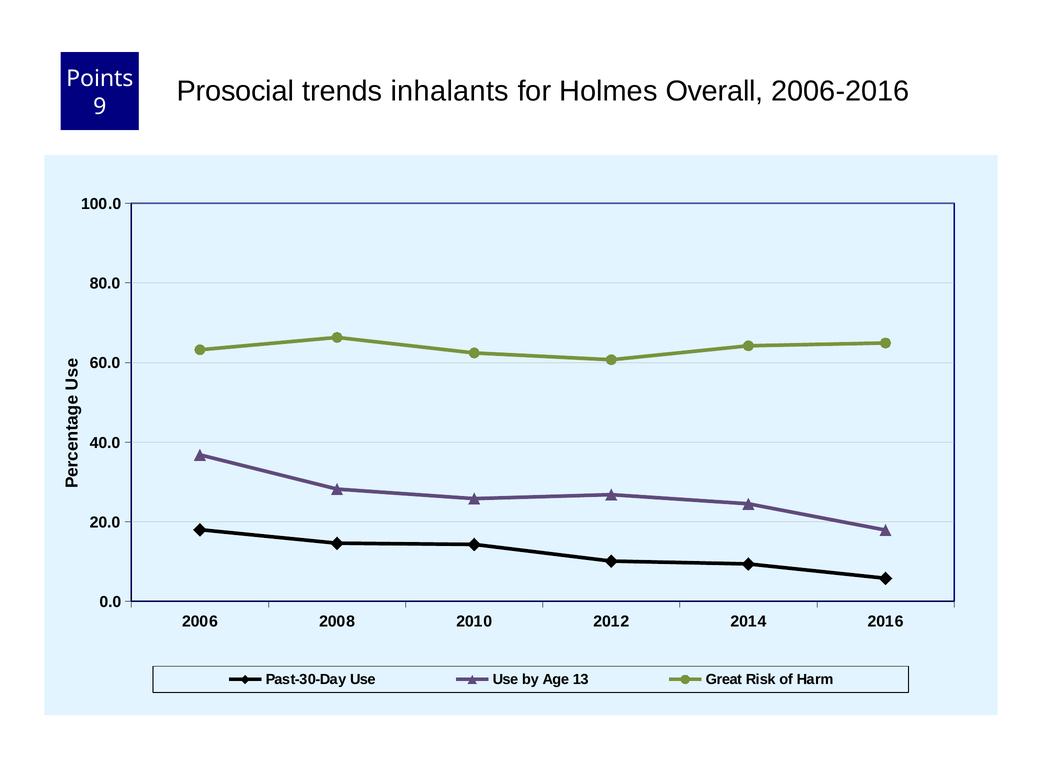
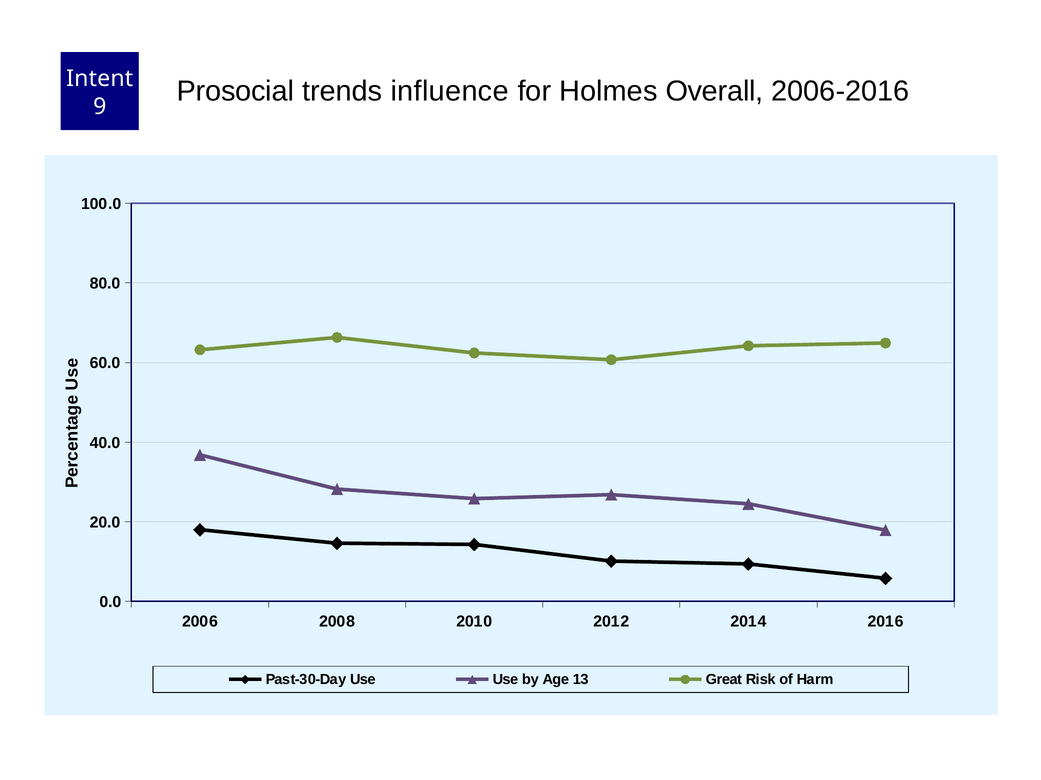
Points: Points -> Intent
inhalants: inhalants -> influence
